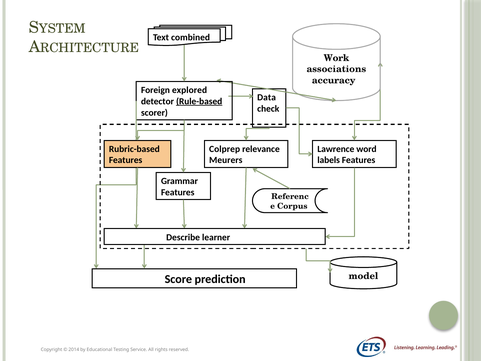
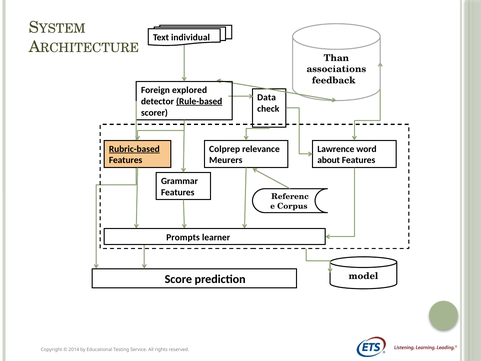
combined: combined -> individual
Work: Work -> Than
accuracy: accuracy -> feedback
Rubric-based underline: none -> present
labels: labels -> about
Describe: Describe -> Prompts
